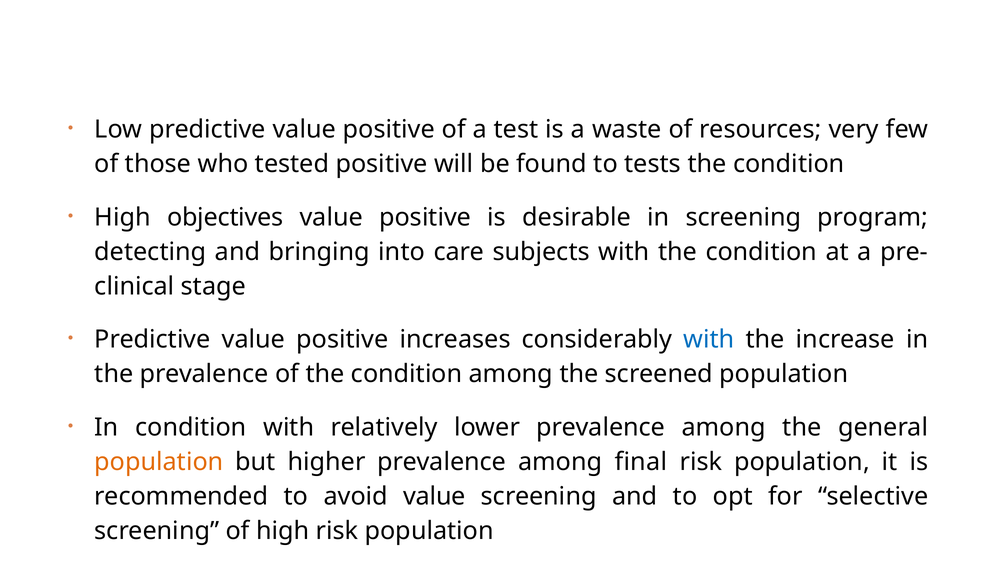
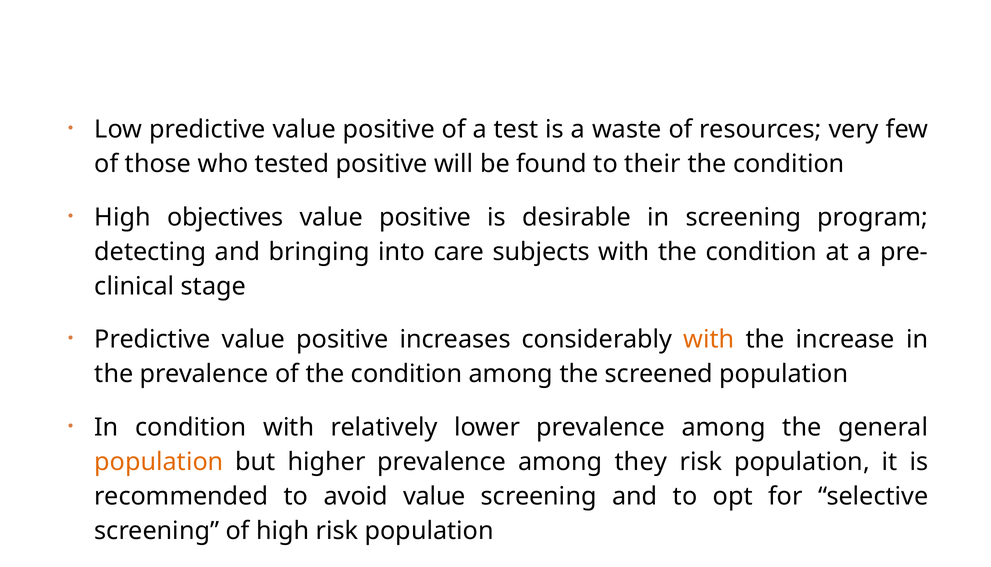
tests: tests -> their
with at (709, 340) colour: blue -> orange
final: final -> they
